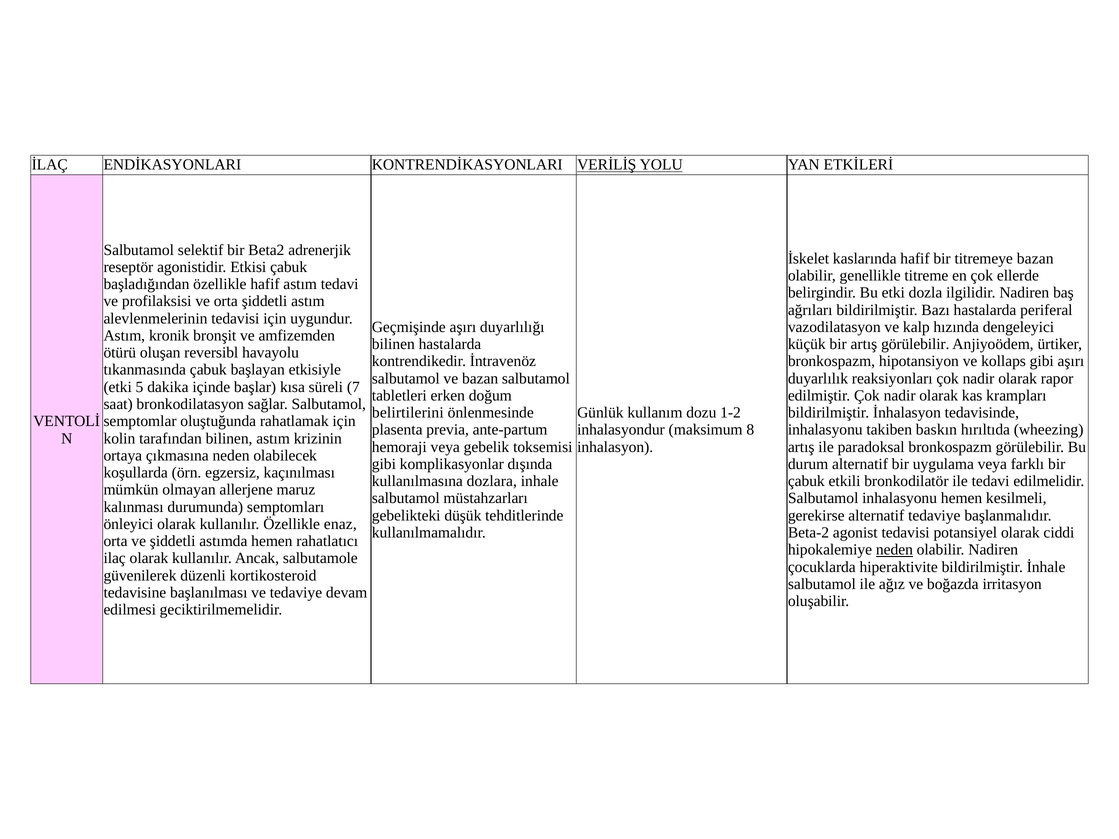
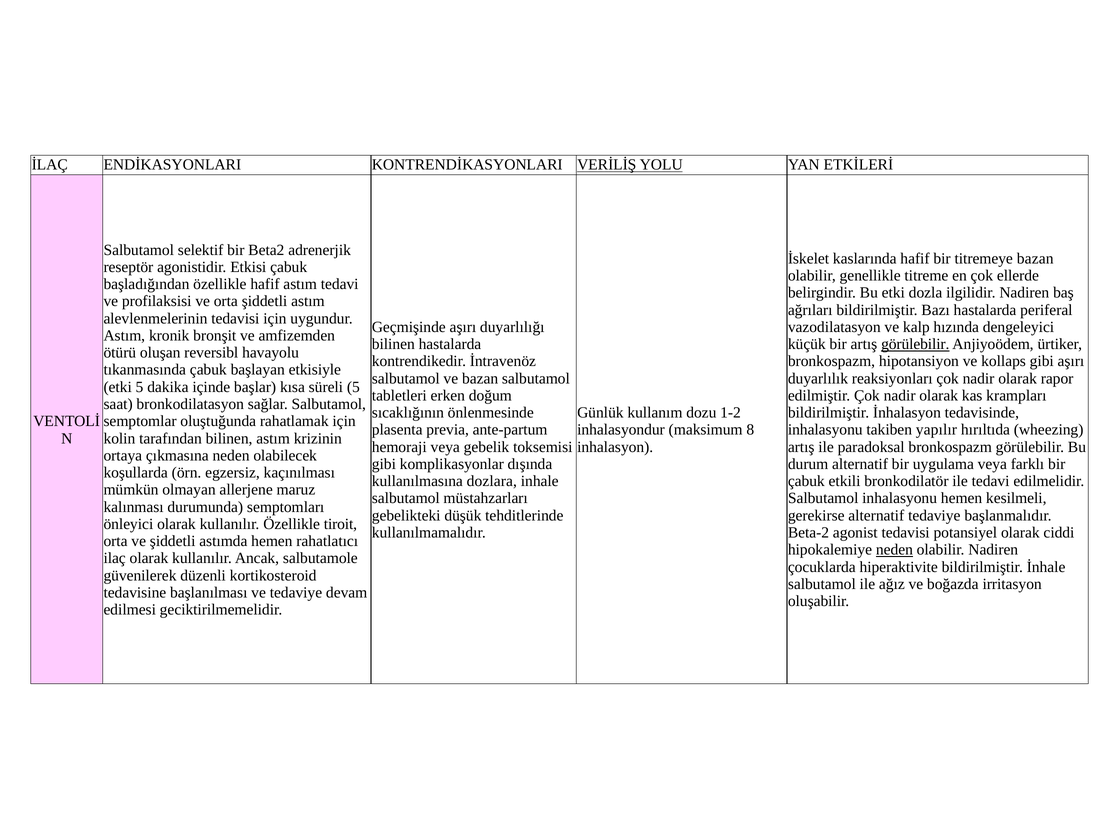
görülebilir at (915, 344) underline: none -> present
süreli 7: 7 -> 5
belirtilerini: belirtilerini -> sıcaklığının
baskın: baskın -> yapılır
enaz: enaz -> tiroit
